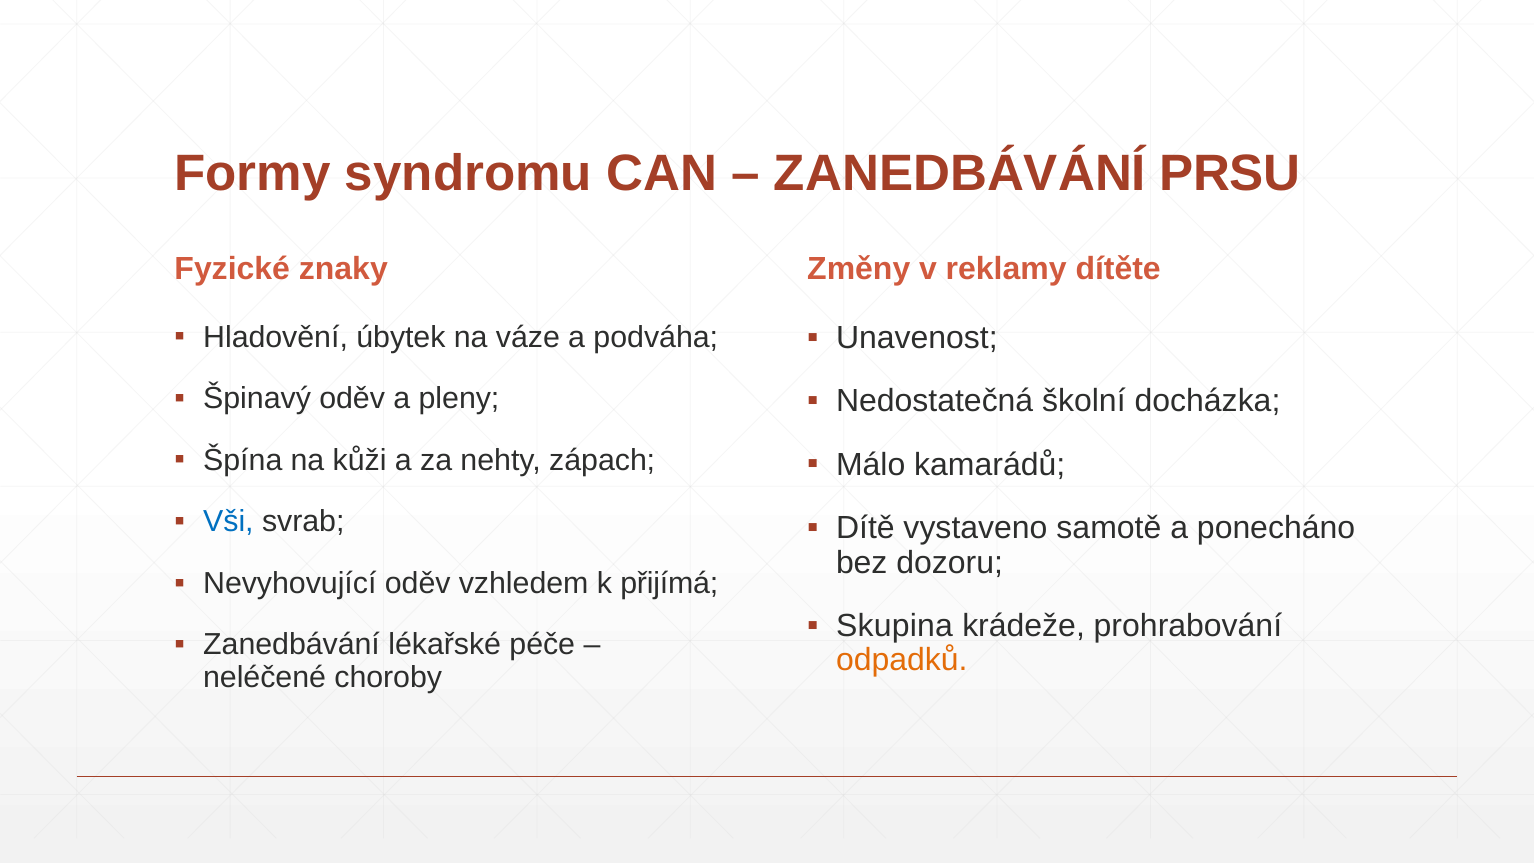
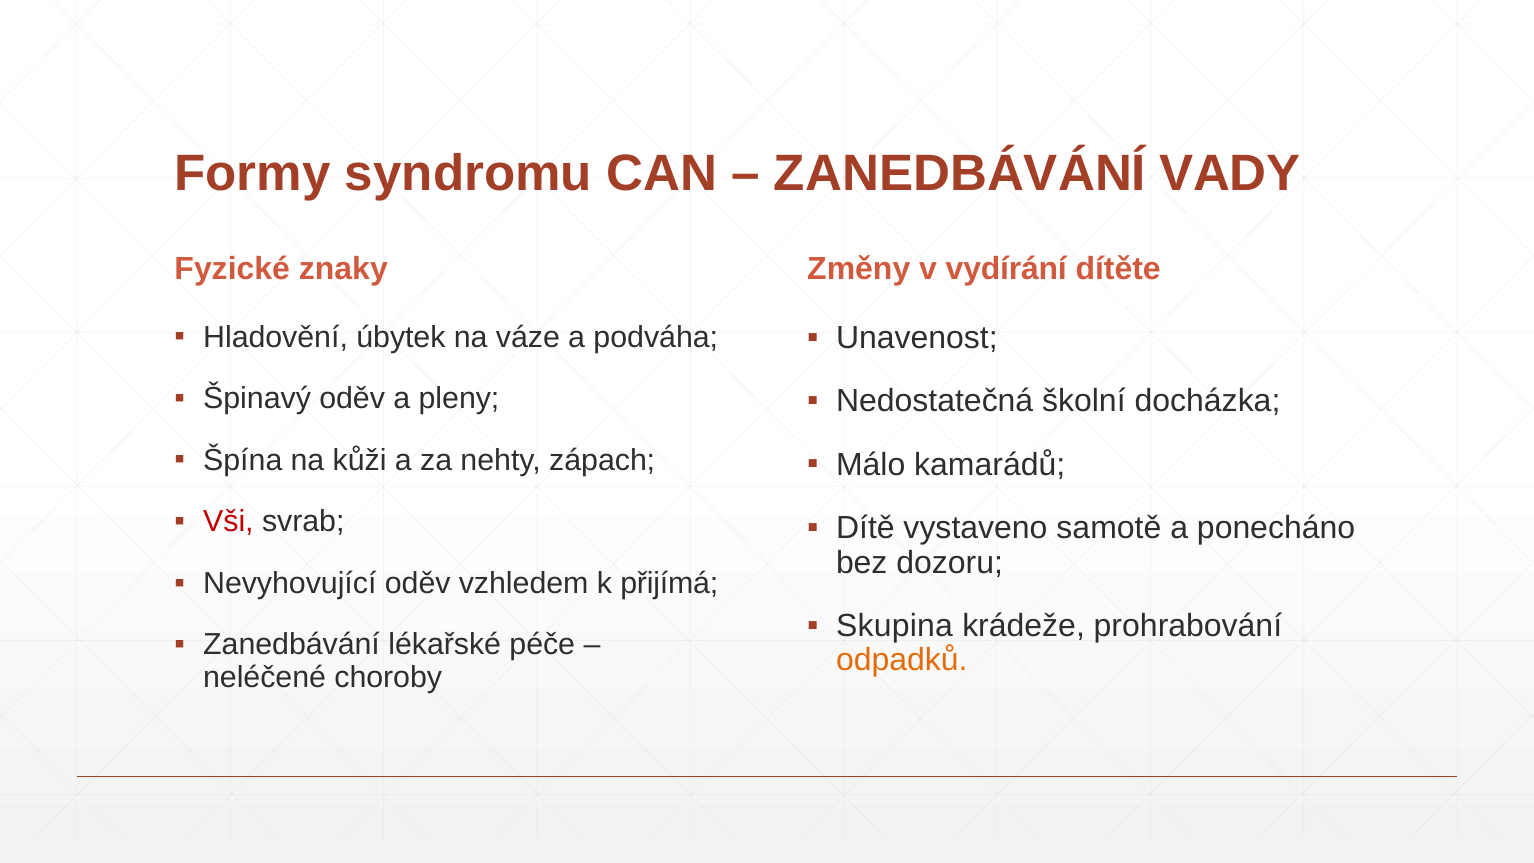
PRSU: PRSU -> VADY
reklamy: reklamy -> vydírání
Vši colour: blue -> red
